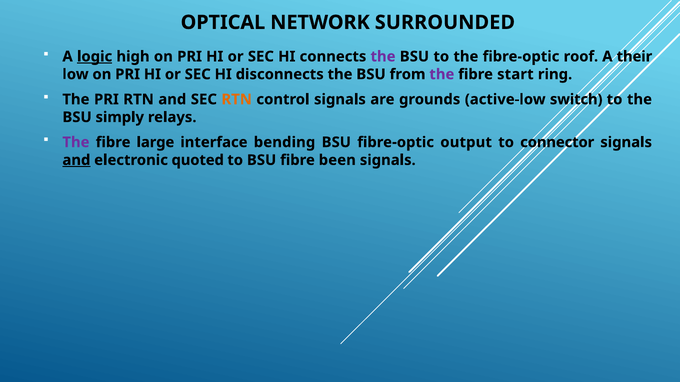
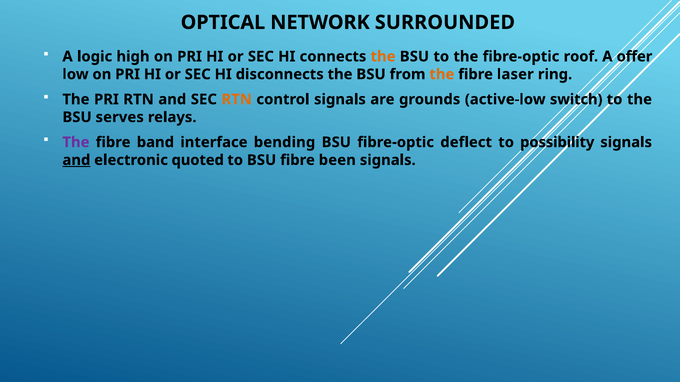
logic underline: present -> none
the at (383, 57) colour: purple -> orange
their: their -> offer
the at (442, 74) colour: purple -> orange
start: start -> laser
simply: simply -> serves
large: large -> band
output: output -> deflect
connector: connector -> possibility
